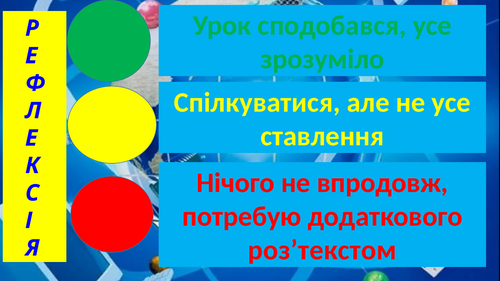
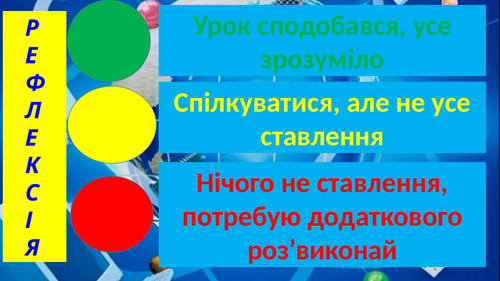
не впродовж: впродовж -> ставлення
роз’текстом: роз’текстом -> роз’виконай
